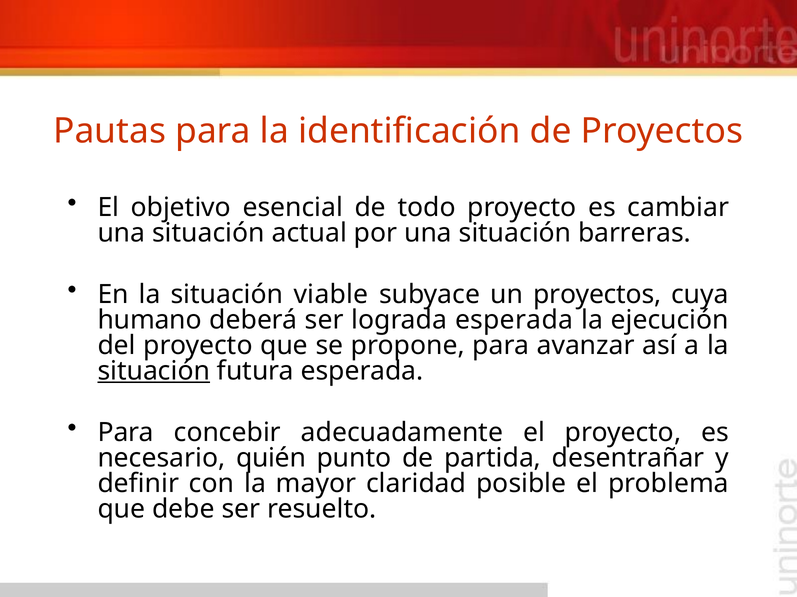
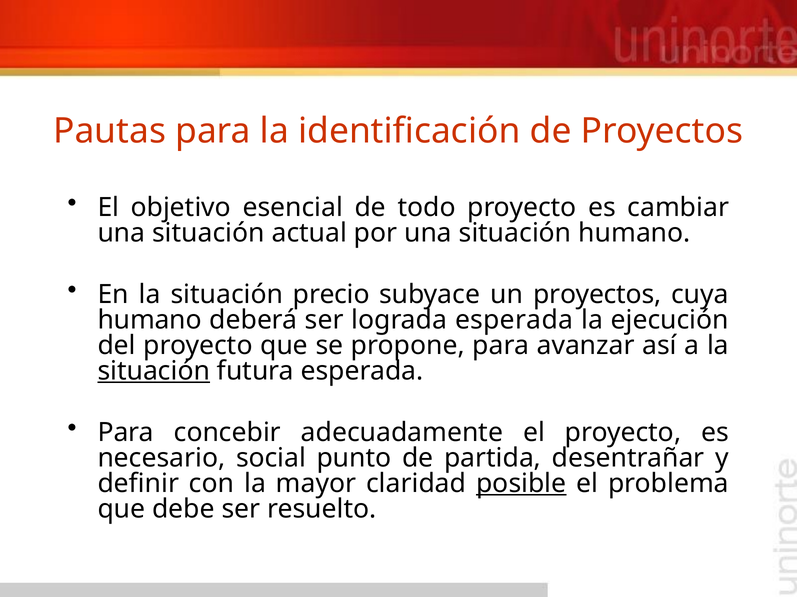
situación barreras: barreras -> humano
viable: viable -> precio
quién: quién -> social
posible underline: none -> present
